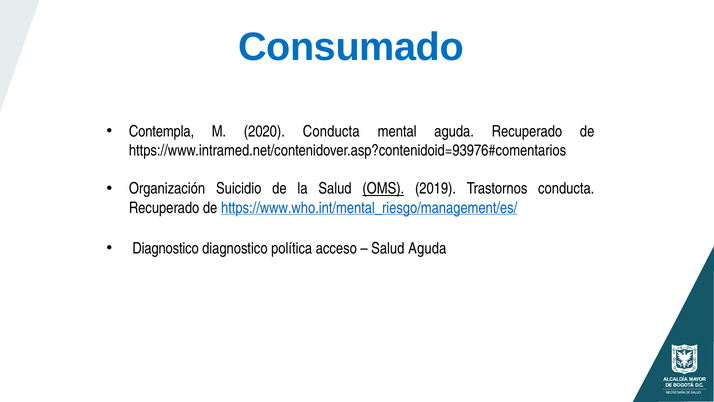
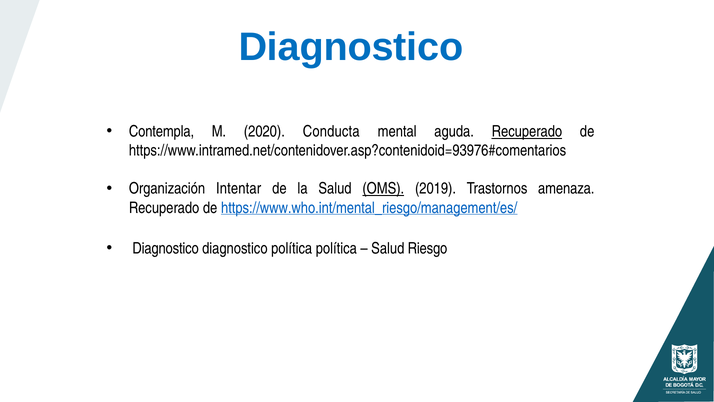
Consumado at (351, 47): Consumado -> Diagnostico
Recuperado at (527, 131) underline: none -> present
Suicidio: Suicidio -> Intentar
Trastornos conducta: conducta -> amenaza
política acceso: acceso -> política
Salud Aguda: Aguda -> Riesgo
